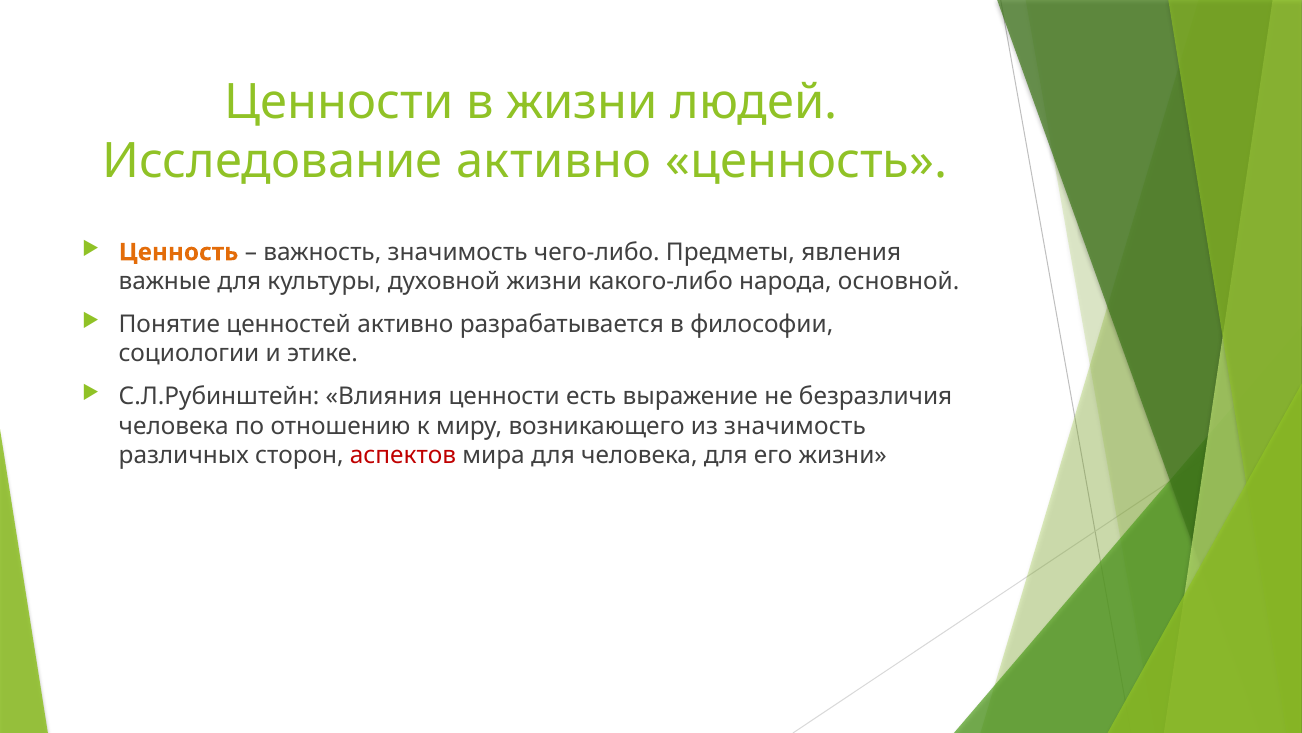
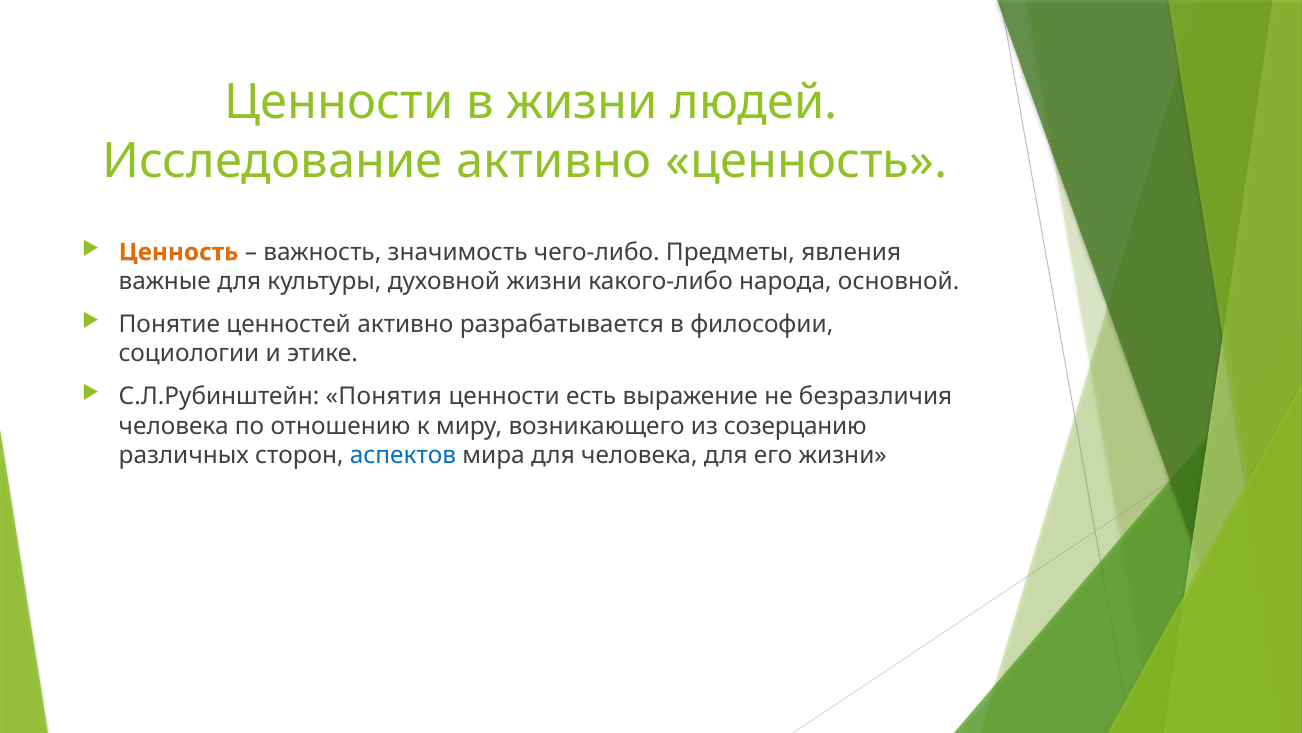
Влияния: Влияния -> Понятия
из значимость: значимость -> созерцанию
аспектов colour: red -> blue
